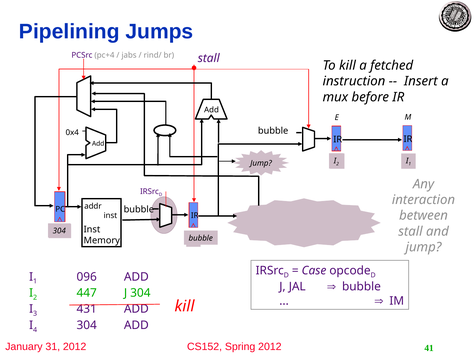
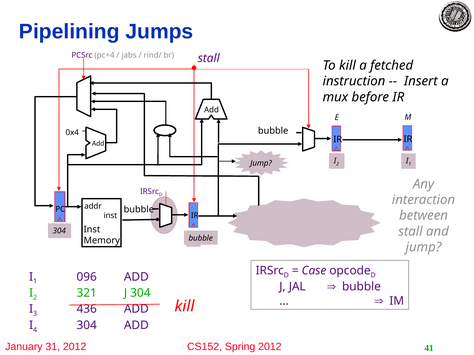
447: 447 -> 321
431: 431 -> 436
